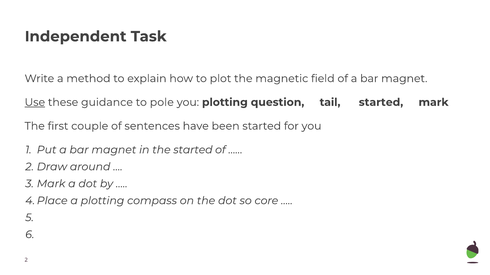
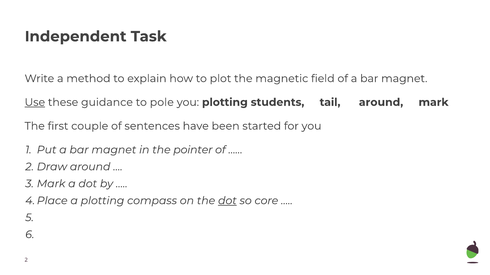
question: question -> students
tail started: started -> around
the started: started -> pointer
dot at (227, 201) underline: none -> present
